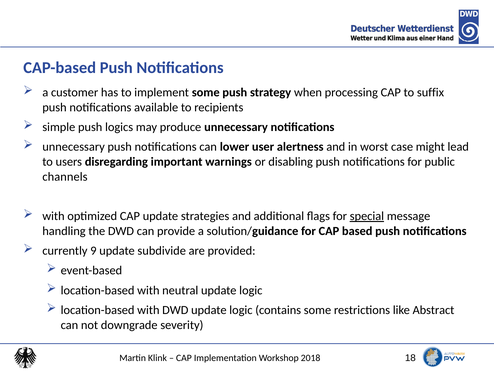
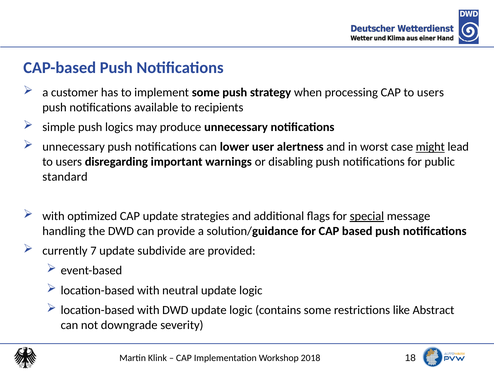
CAP to suffix: suffix -> users
might underline: none -> present
channels: channels -> standard
9: 9 -> 7
